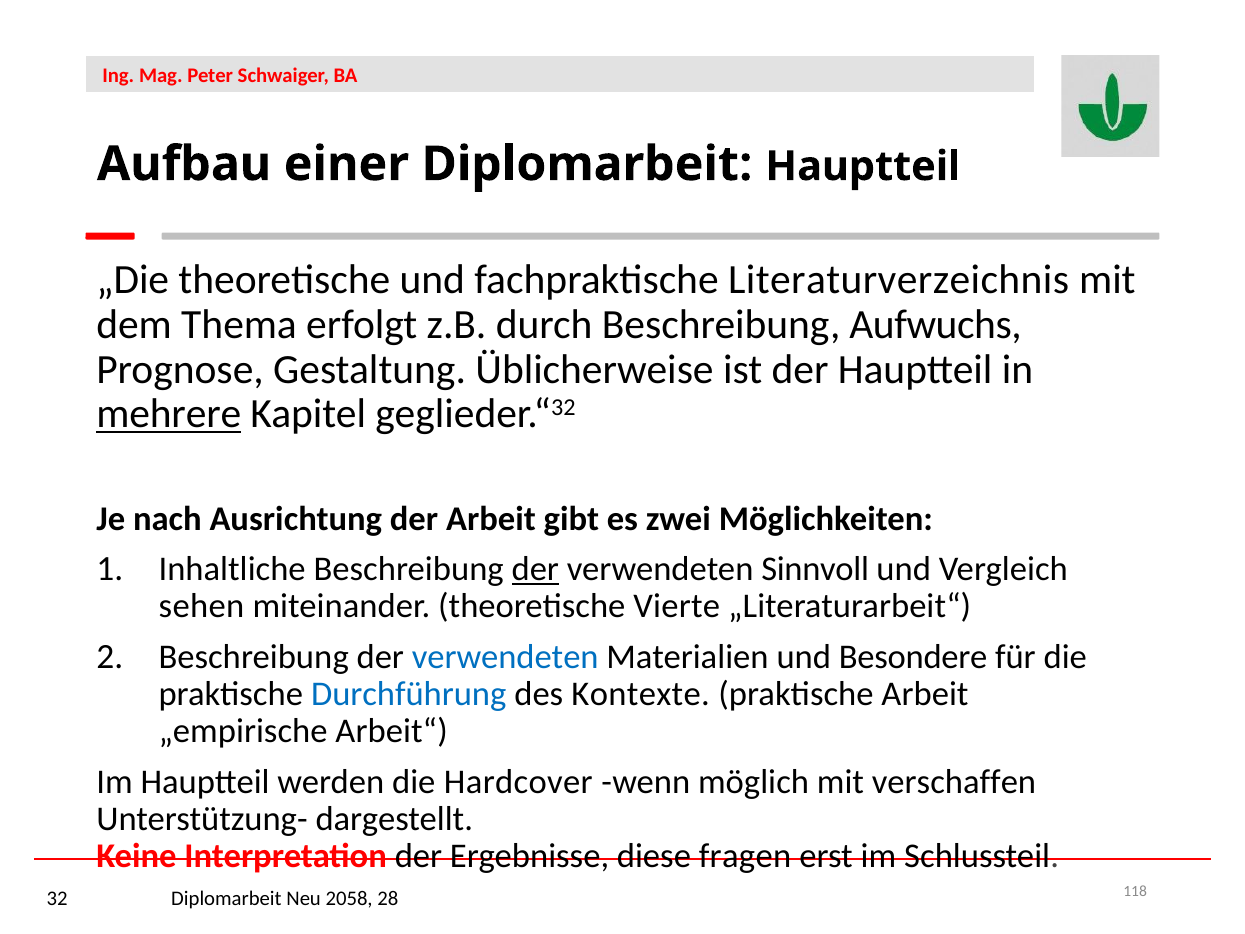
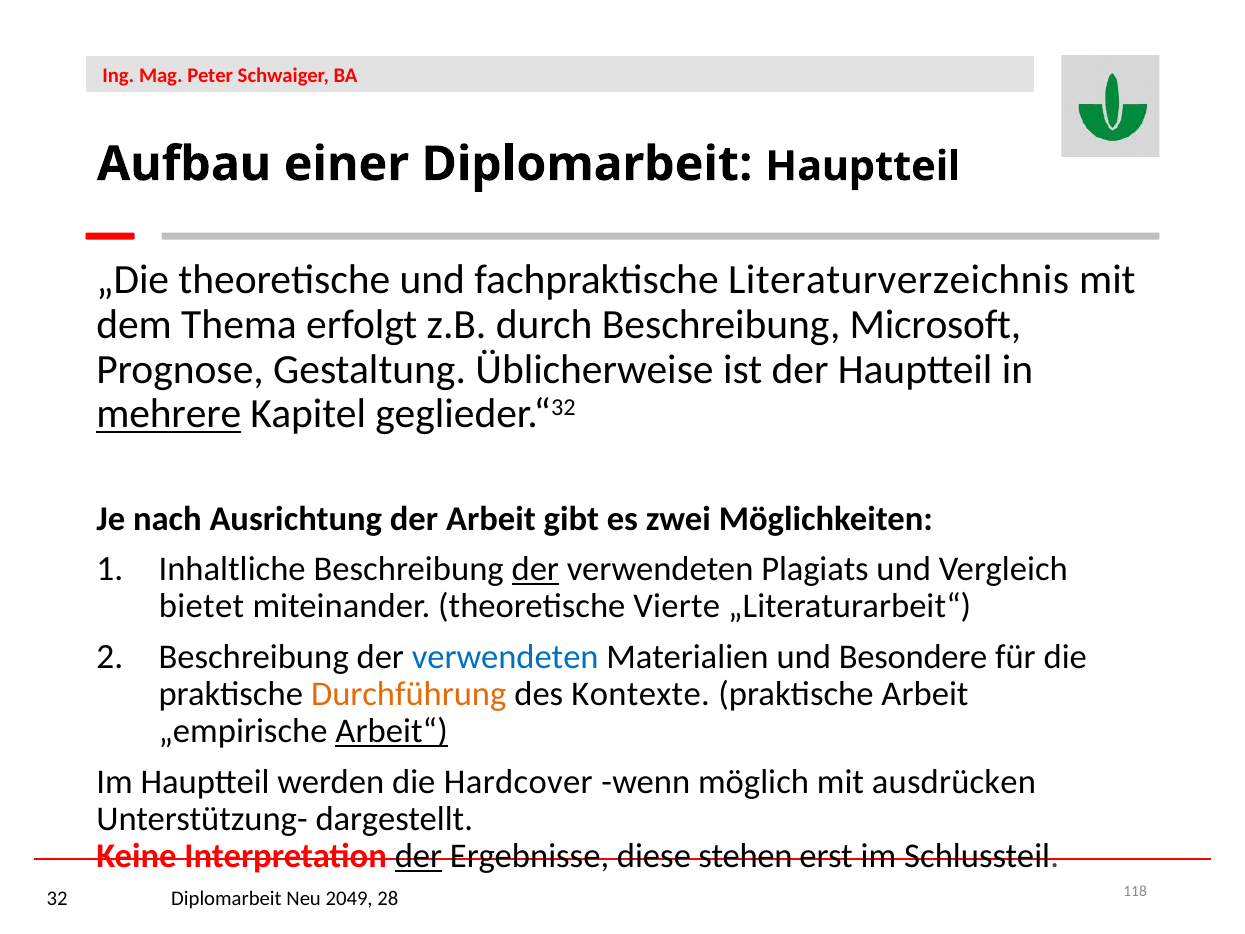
Aufwuchs: Aufwuchs -> Microsoft
Sinnvoll: Sinnvoll -> Plagiats
sehen: sehen -> bietet
Durchführung colour: blue -> orange
Arbeit“ underline: none -> present
verschaffen: verschaffen -> ausdrücken
der at (418, 856) underline: none -> present
fragen: fragen -> stehen
2058: 2058 -> 2049
